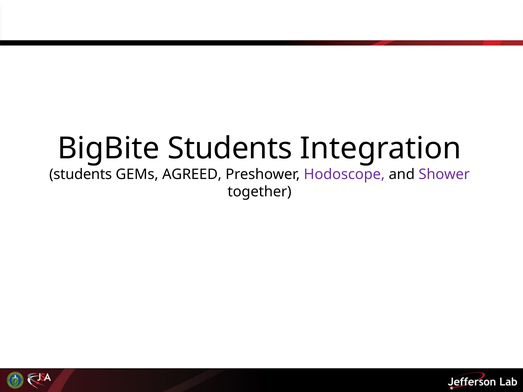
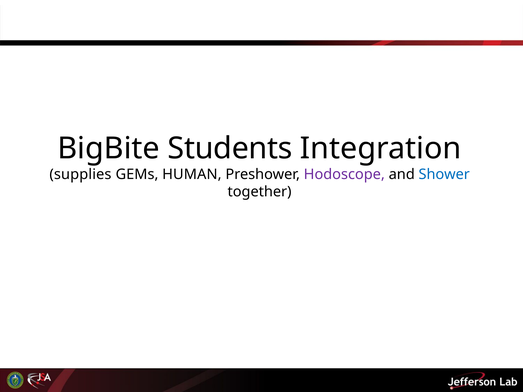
students at (81, 174): students -> supplies
AGREED: AGREED -> HUMAN
Shower colour: purple -> blue
